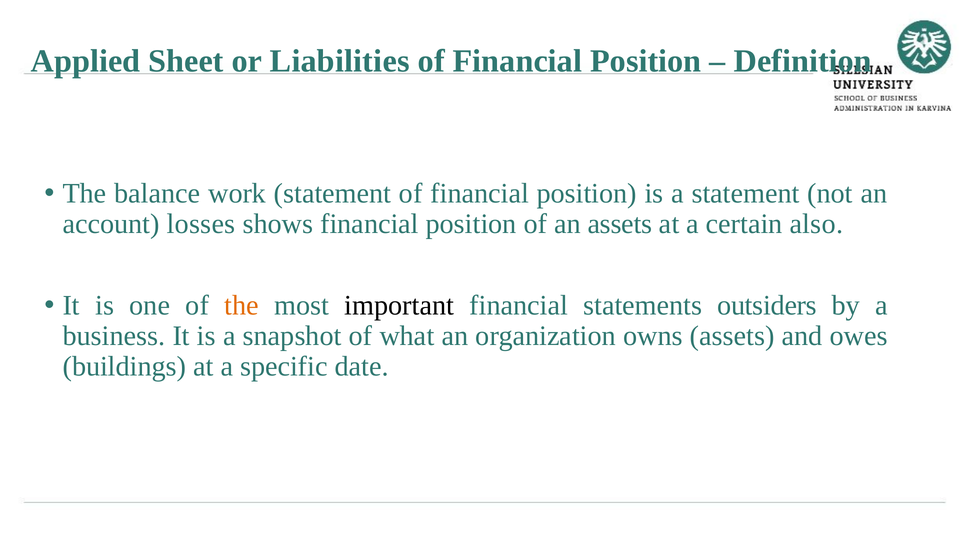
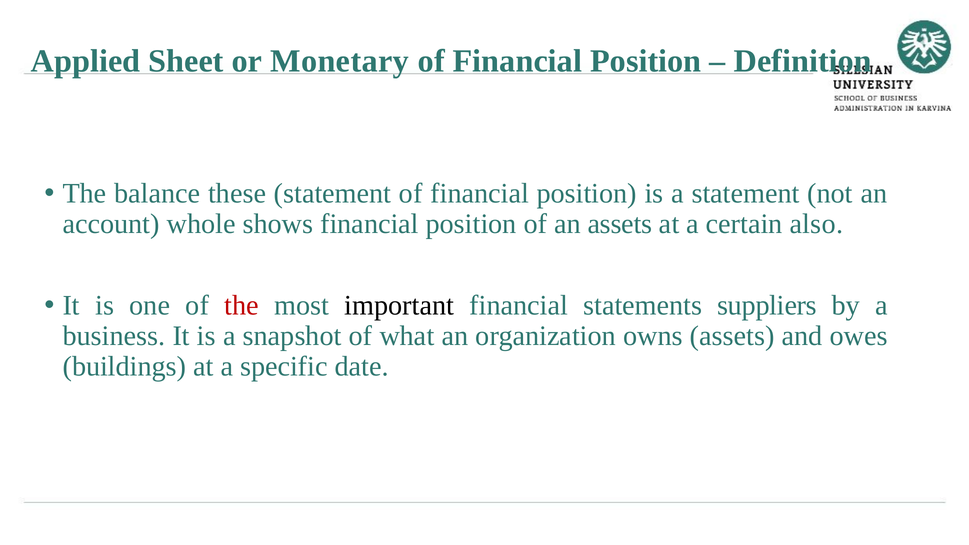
Liabilities: Liabilities -> Monetary
work: work -> these
losses: losses -> whole
the at (242, 305) colour: orange -> red
outsiders: outsiders -> suppliers
